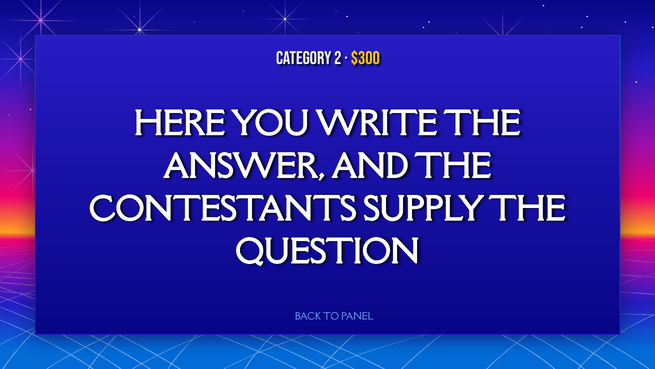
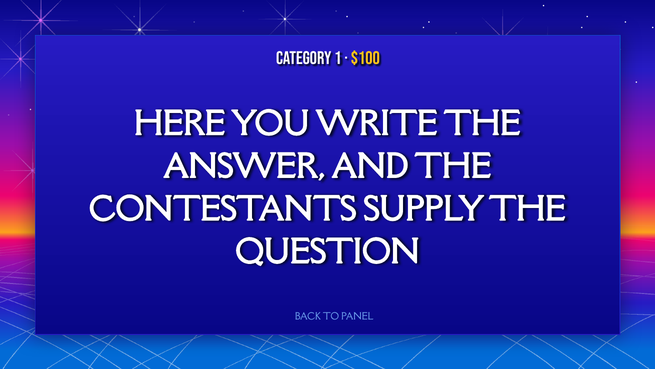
2: 2 -> 1
$300: $300 -> $100
